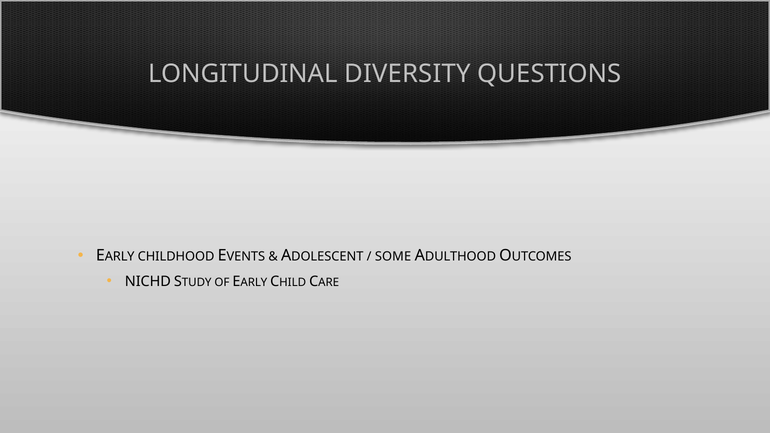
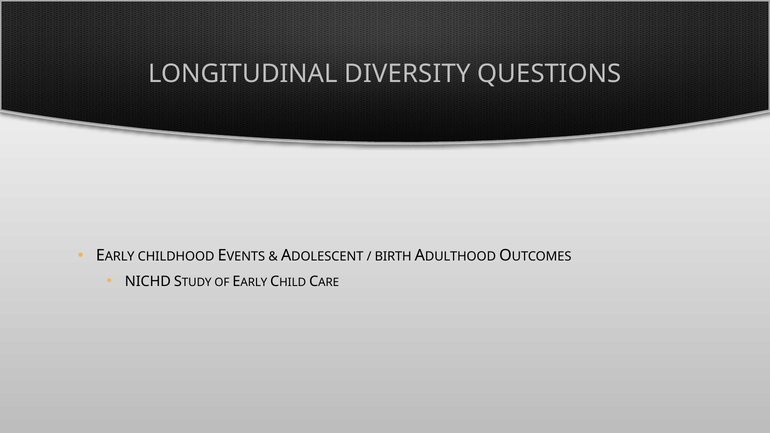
SOME: SOME -> BIRTH
